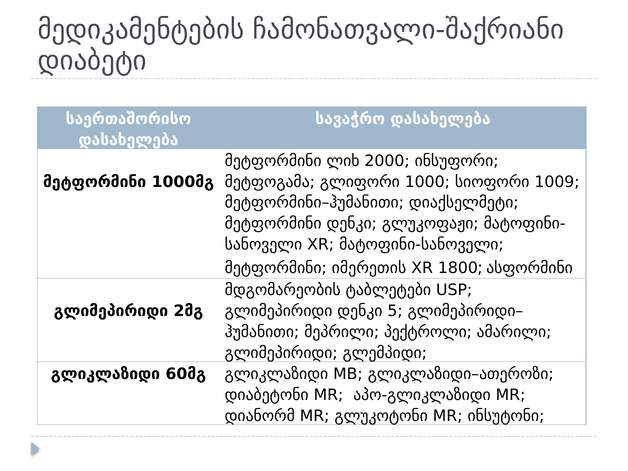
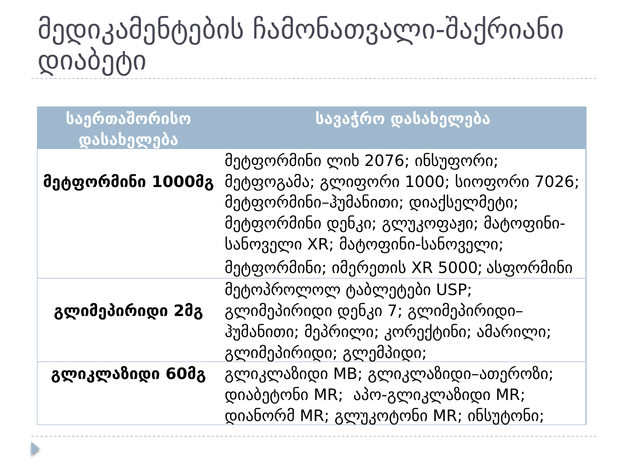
2000: 2000 -> 2076
1009: 1009 -> 7026
1800: 1800 -> 5000
მდგომარეობის: მდგომარეობის -> მეტოპროლოლ
5: 5 -> 7
პექტროლი: პექტროლი -> კორექტინი
